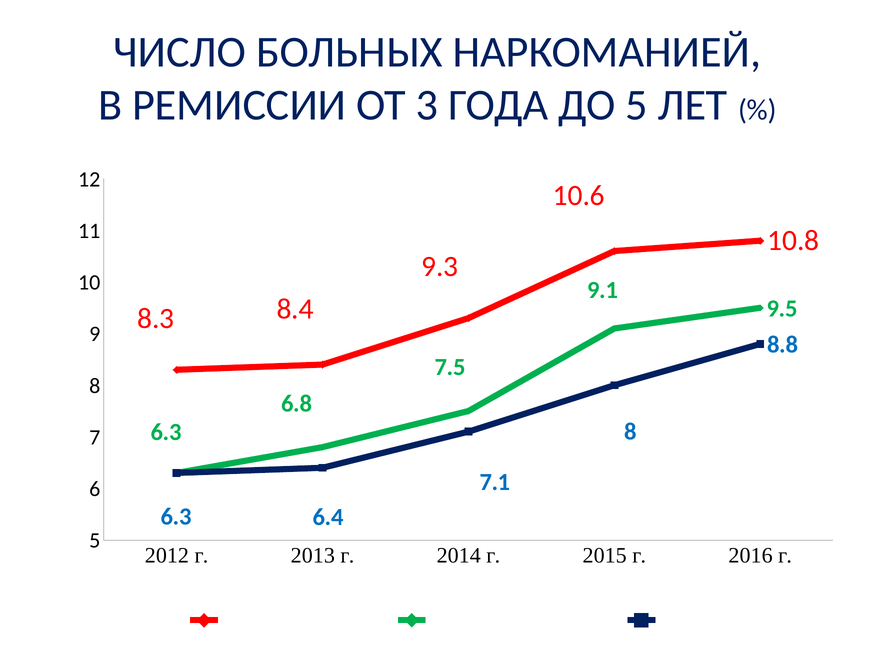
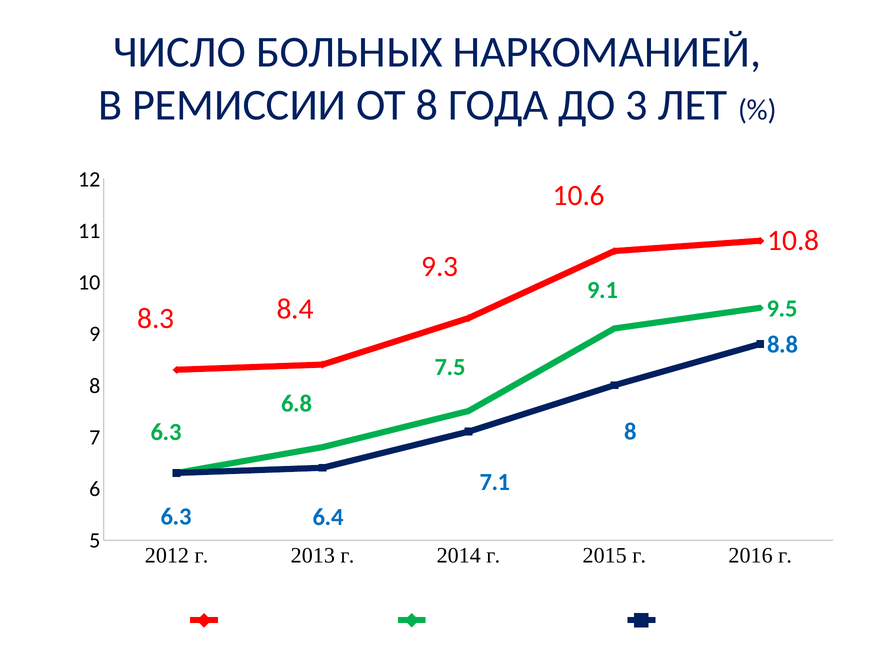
ОТ 3: 3 -> 8
ДО 5: 5 -> 3
